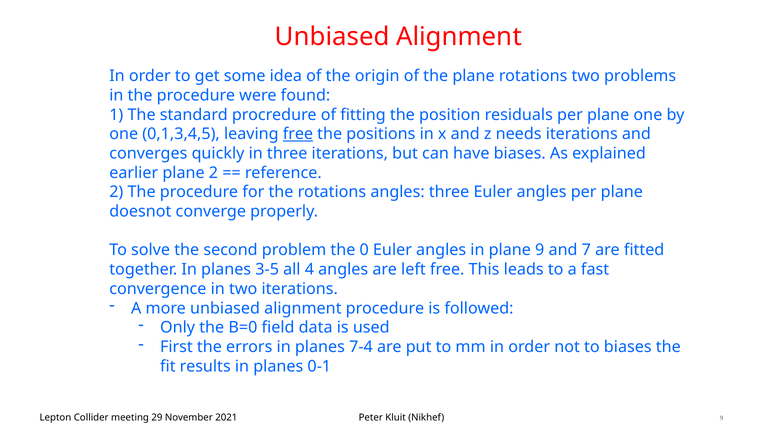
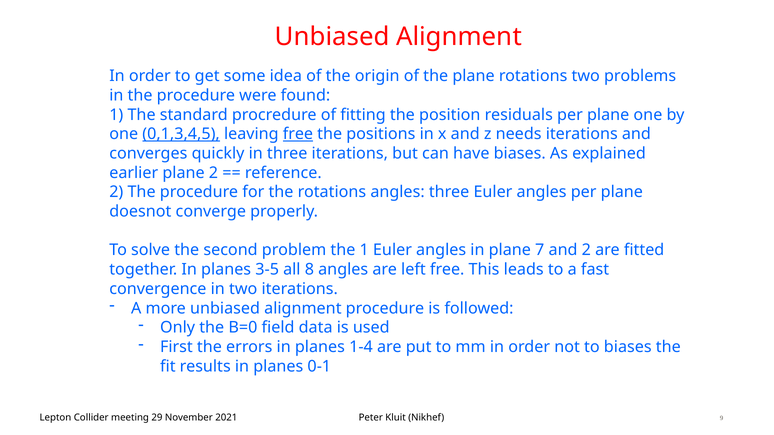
0,1,3,4,5 underline: none -> present
the 0: 0 -> 1
plane 9: 9 -> 7
and 7: 7 -> 2
4: 4 -> 8
7-4: 7-4 -> 1-4
